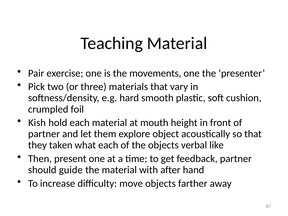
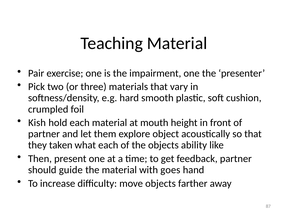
movements: movements -> impairment
verbal: verbal -> ability
after: after -> goes
